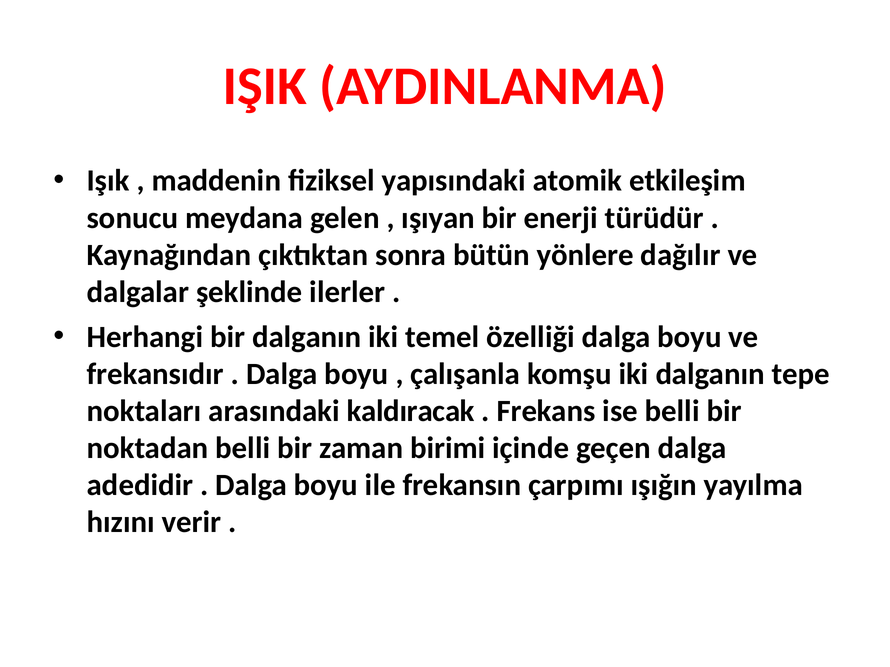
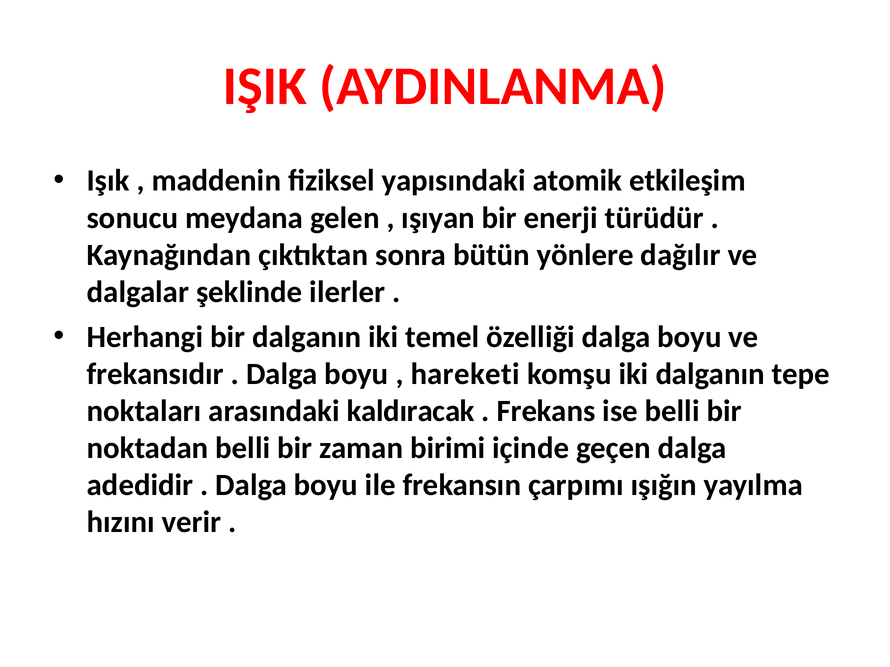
çalışanla: çalışanla -> hareketi
